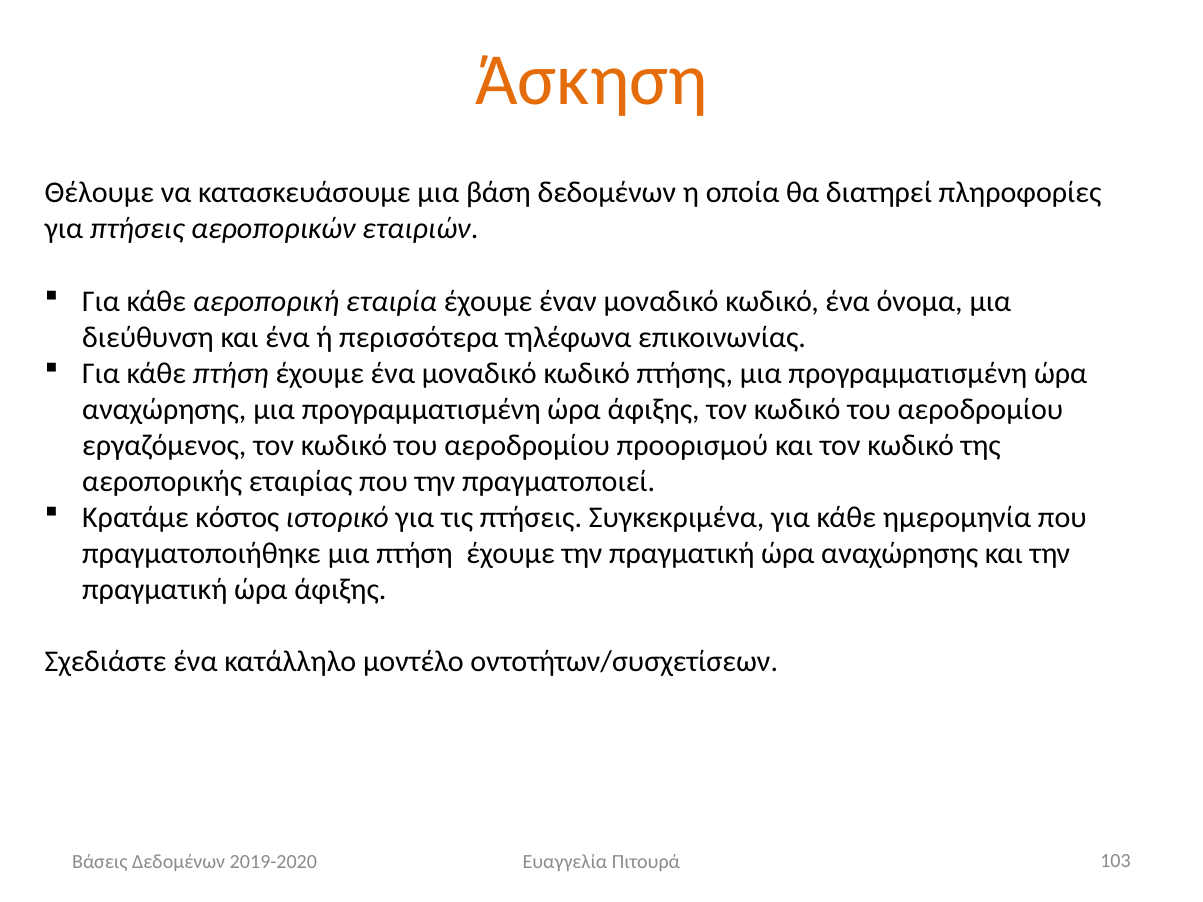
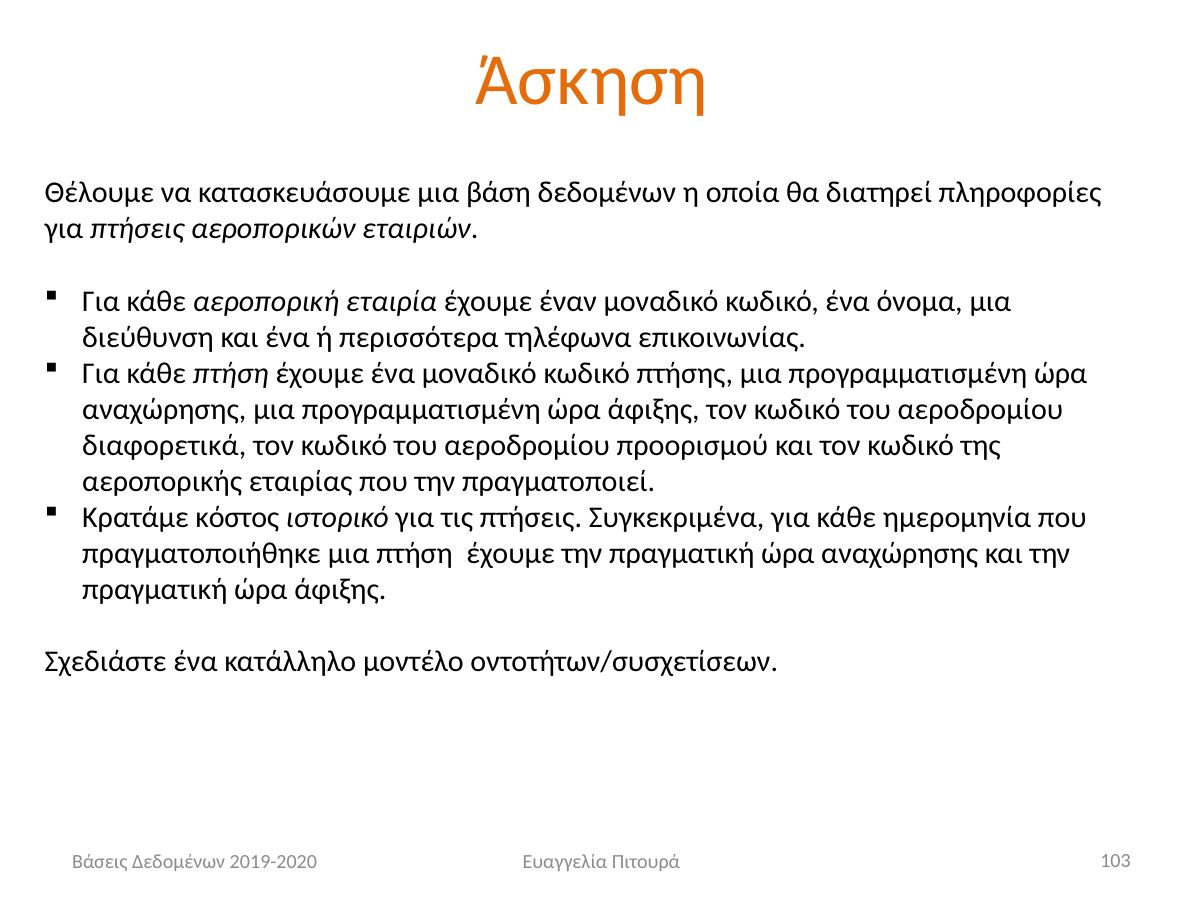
εργαζόμενος: εργαζόμενος -> διαφορετικά
